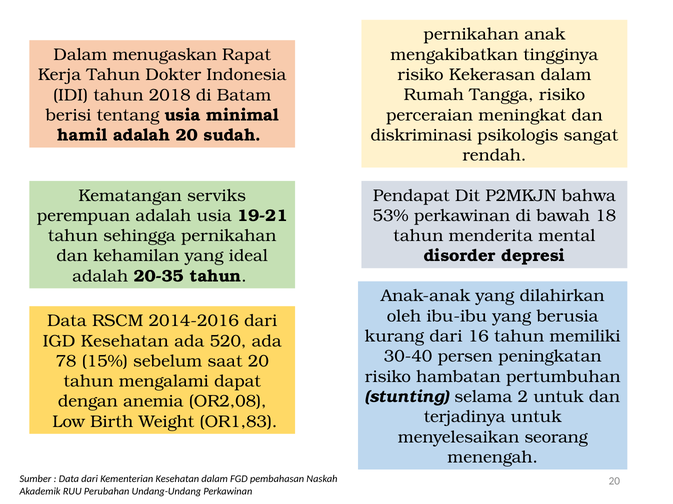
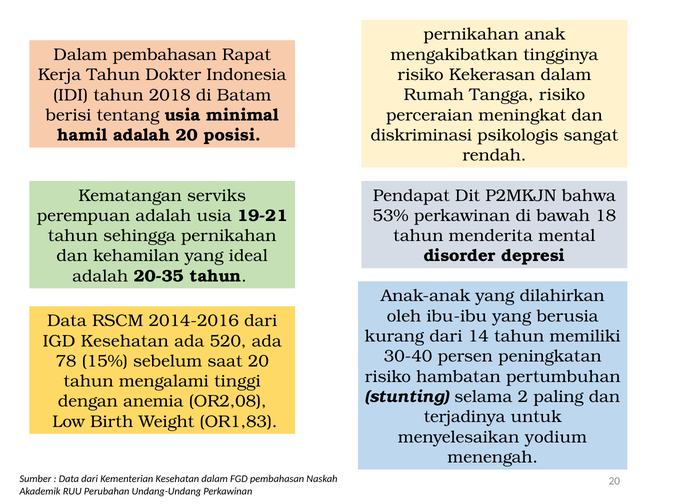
Dalam menugaskan: menugaskan -> pembahasan
sudah: sudah -> posisi
16: 16 -> 14
dapat: dapat -> tinggi
2 untuk: untuk -> paling
seorang: seorang -> yodium
